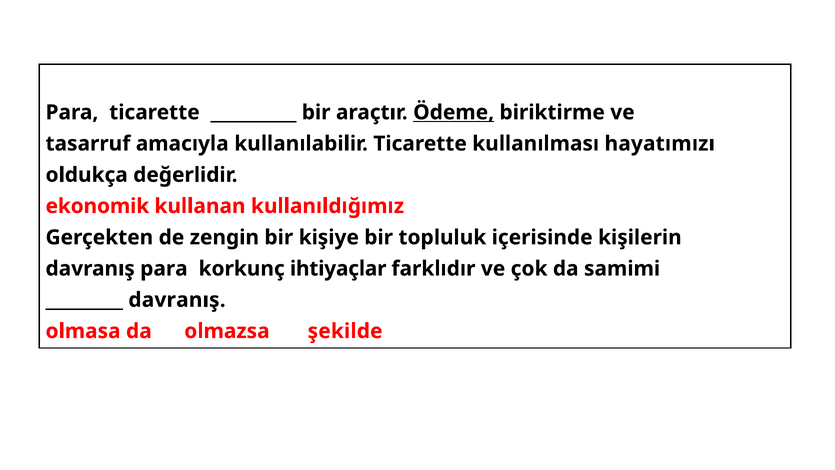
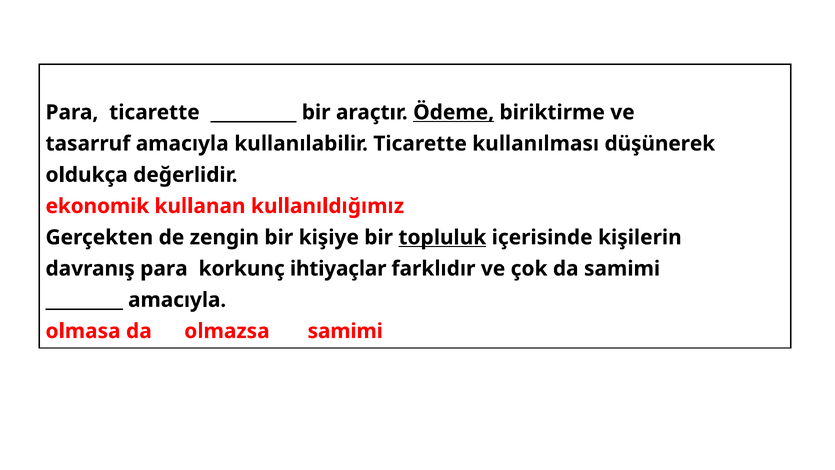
hayatımızı: hayatımızı -> düşünerek
topluluk underline: none -> present
davranış at (177, 300): davranış -> amacıyla
olmazsa şekilde: şekilde -> samimi
